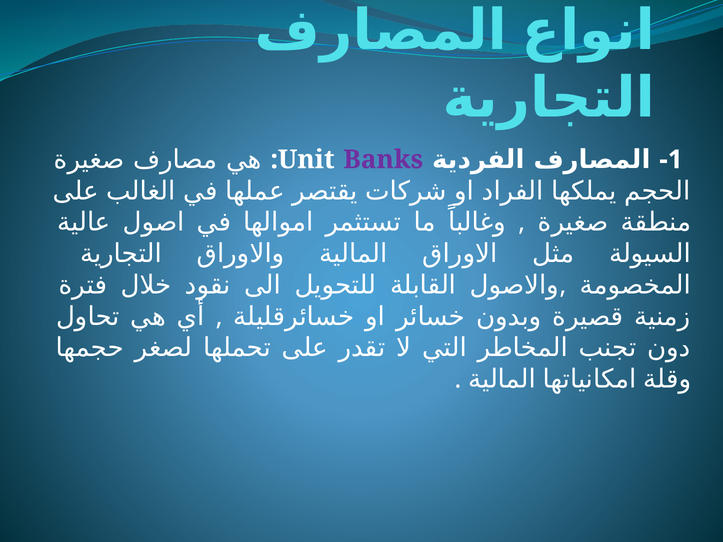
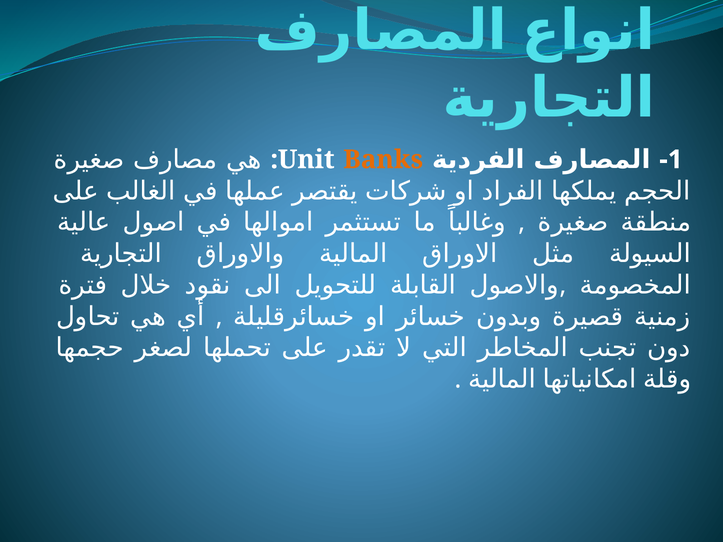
Banks colour: purple -> orange
